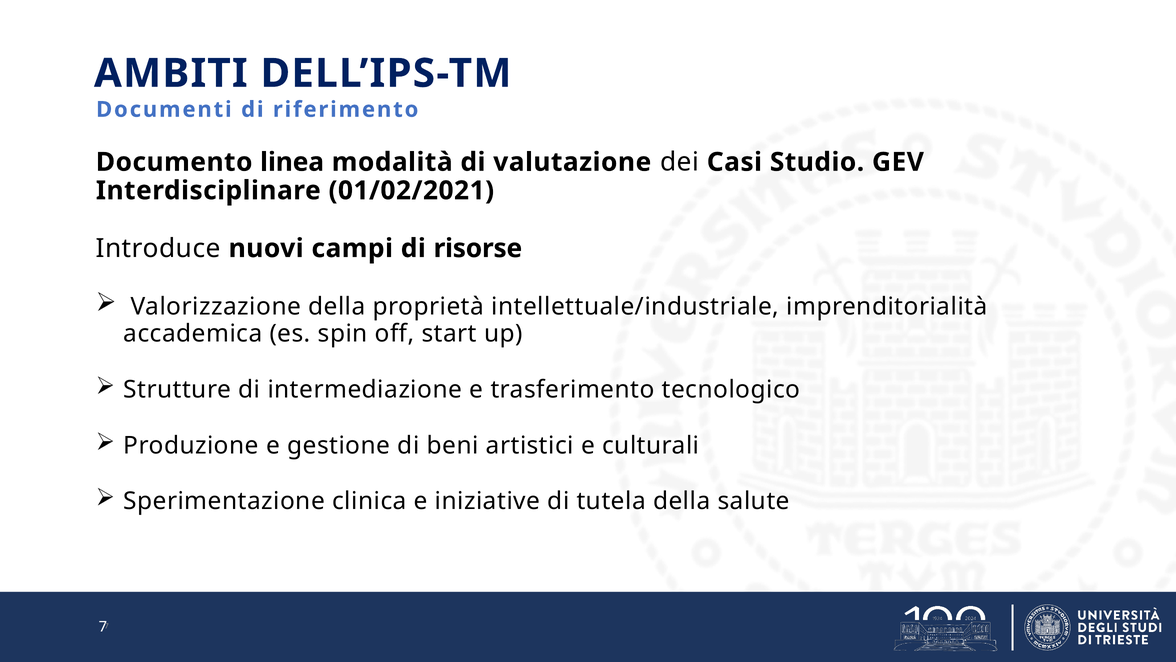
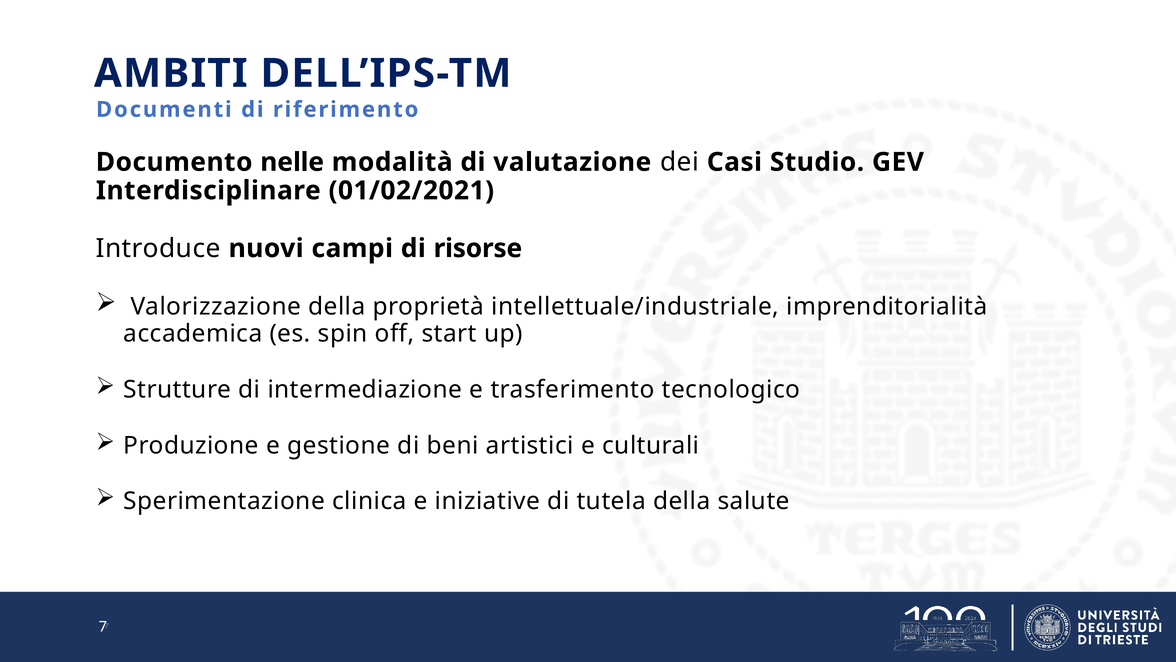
linea: linea -> nelle
